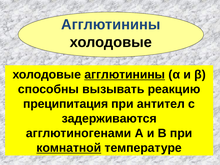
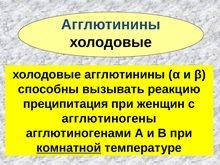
агглютинины at (125, 75) underline: present -> none
антител: антител -> женщин
задерживаются: задерживаются -> агглютиногены
